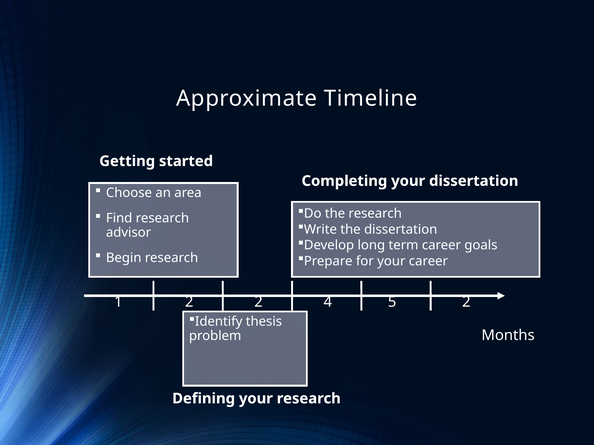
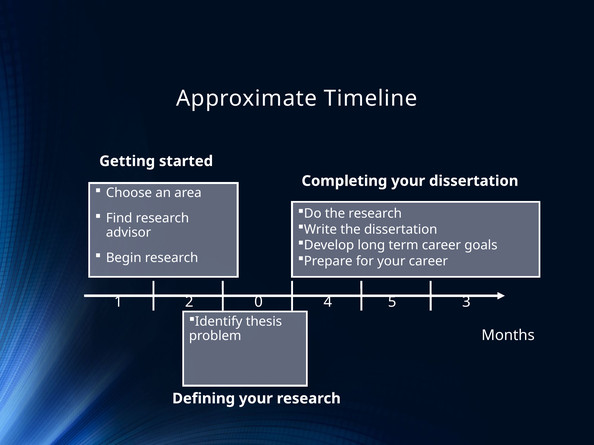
2 2: 2 -> 0
5 2: 2 -> 3
